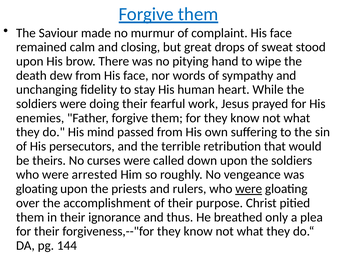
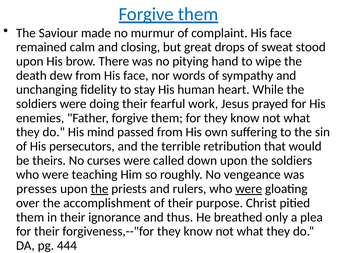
arrested: arrested -> teaching
gloating at (37, 189): gloating -> presses
the at (100, 189) underline: none -> present
144: 144 -> 444
